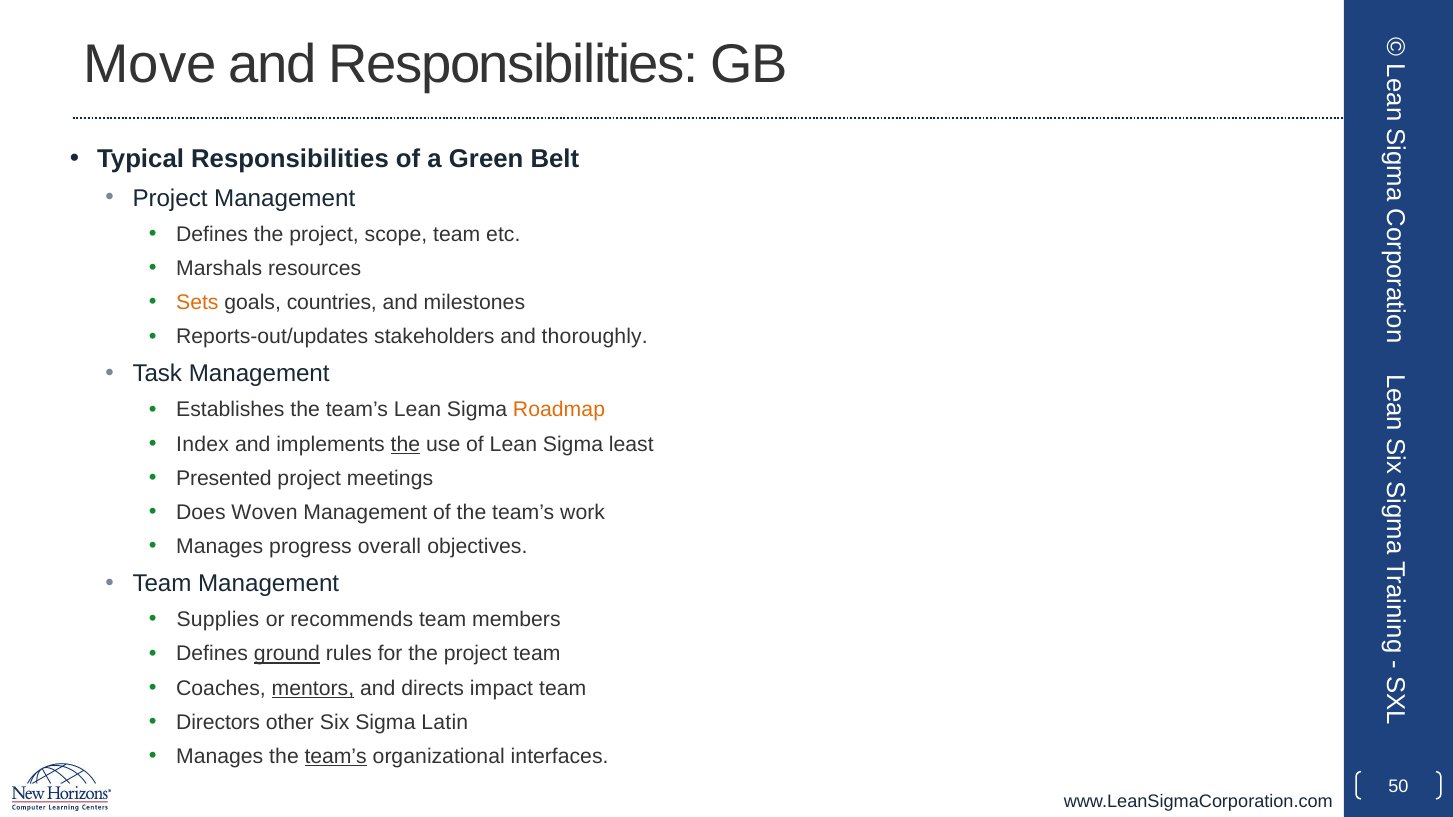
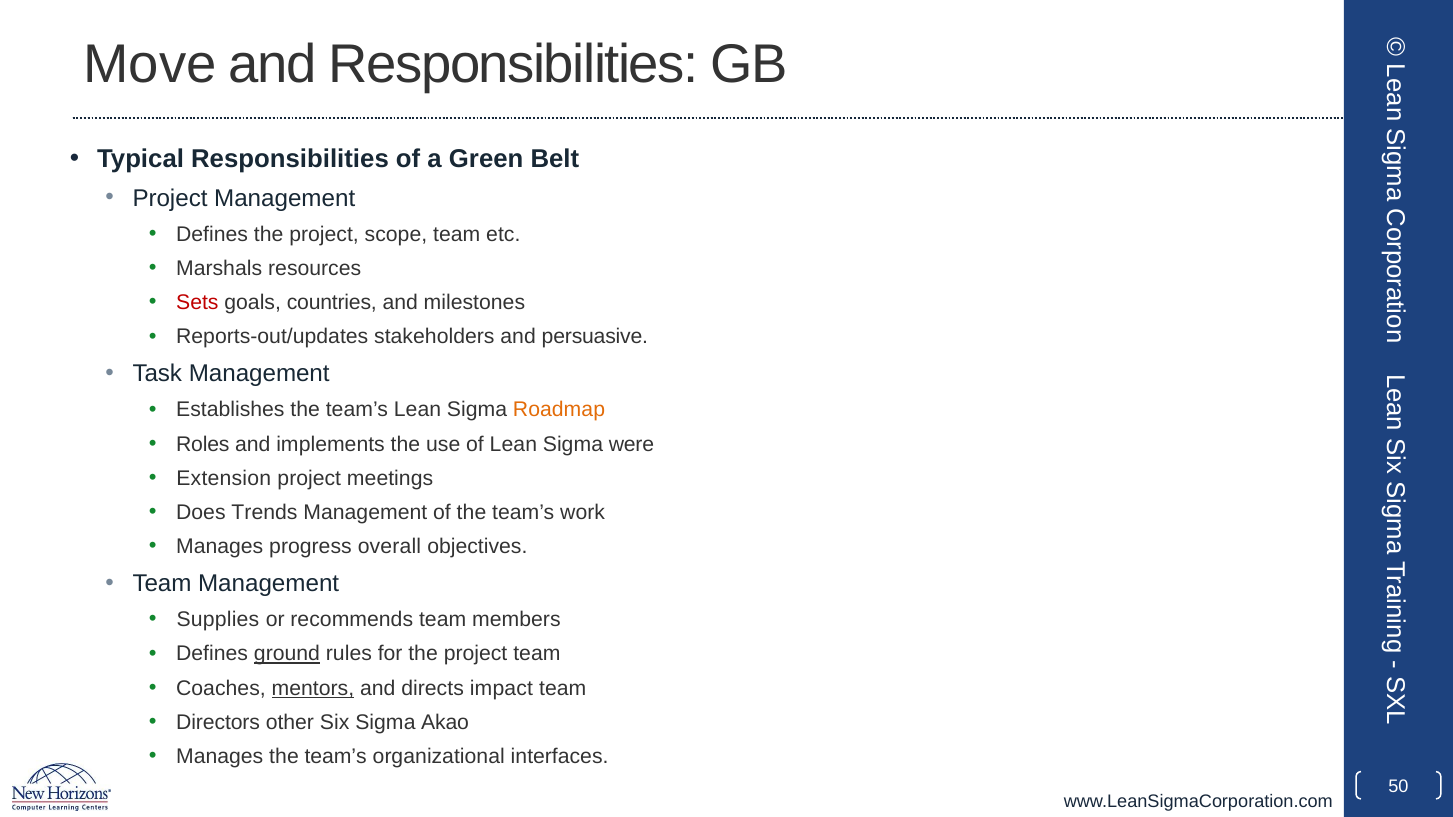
Sets colour: orange -> red
thoroughly: thoroughly -> persuasive
Index: Index -> Roles
the at (405, 444) underline: present -> none
least: least -> were
Presented: Presented -> Extension
Woven: Woven -> Trends
Latin: Latin -> Akao
team’s at (336, 757) underline: present -> none
